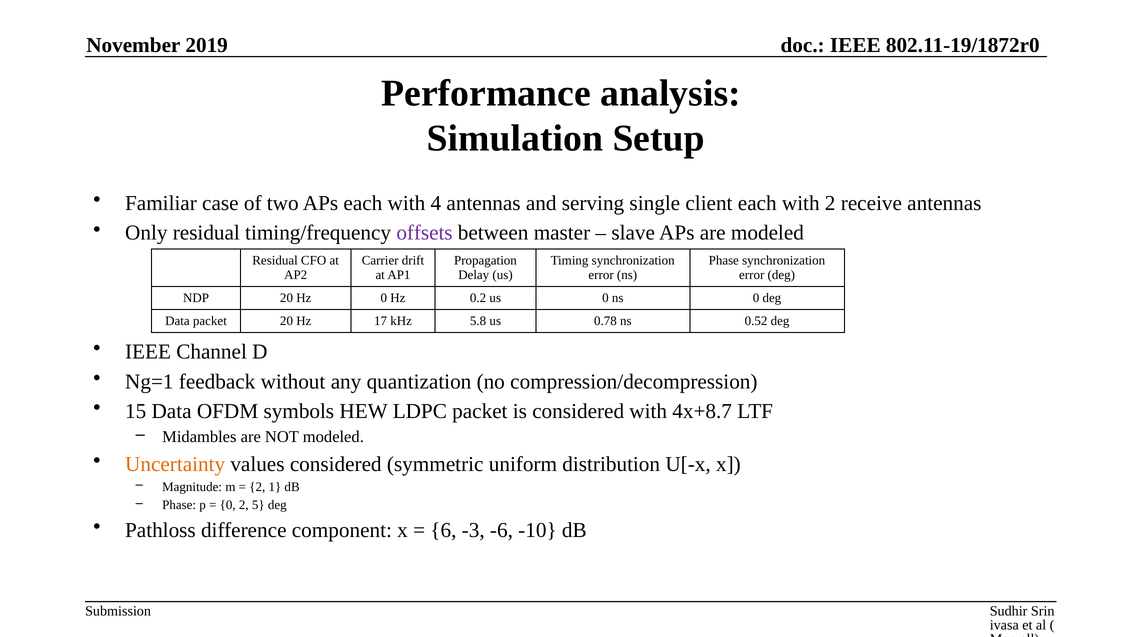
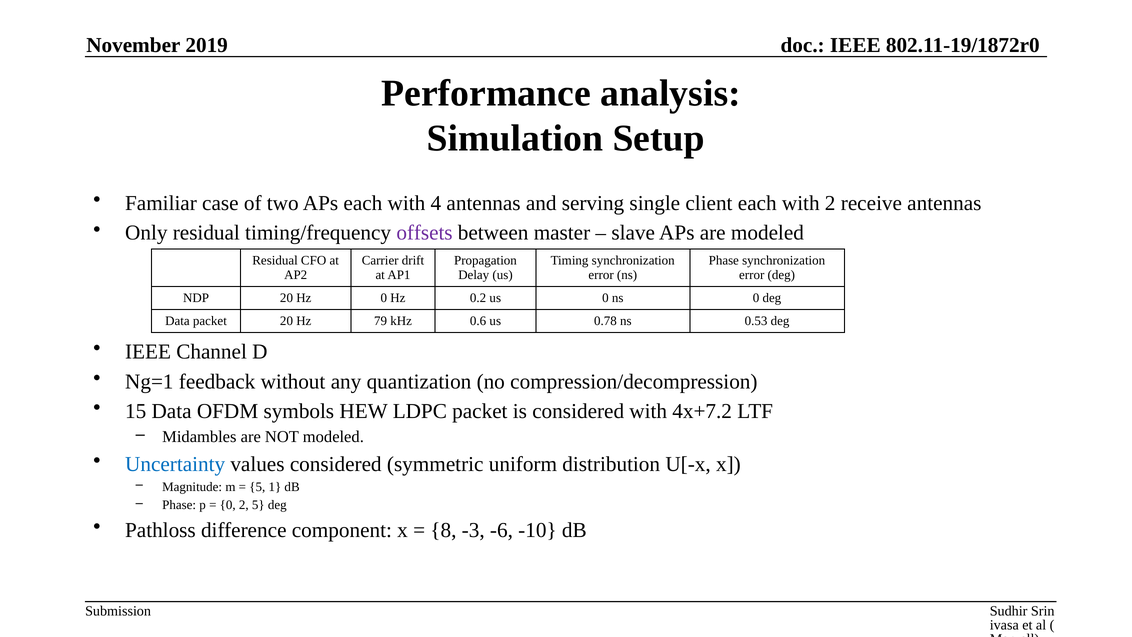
17: 17 -> 79
5.8: 5.8 -> 0.6
0.52: 0.52 -> 0.53
4x+8.7: 4x+8.7 -> 4x+7.2
Uncertainty colour: orange -> blue
2 at (257, 487): 2 -> 5
6: 6 -> 8
